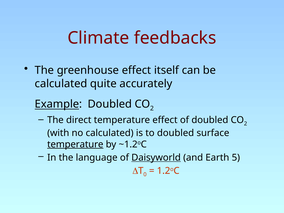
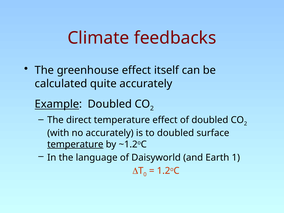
no calculated: calculated -> accurately
Daisyworld underline: present -> none
5: 5 -> 1
